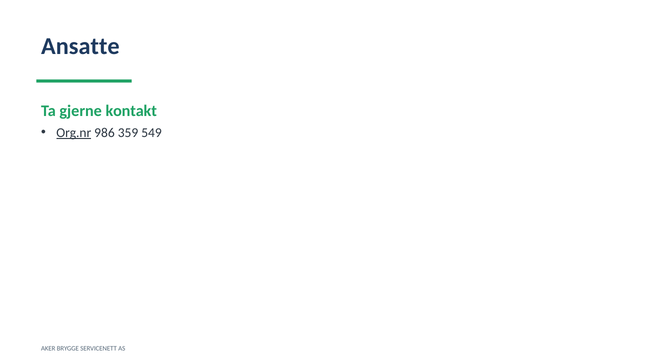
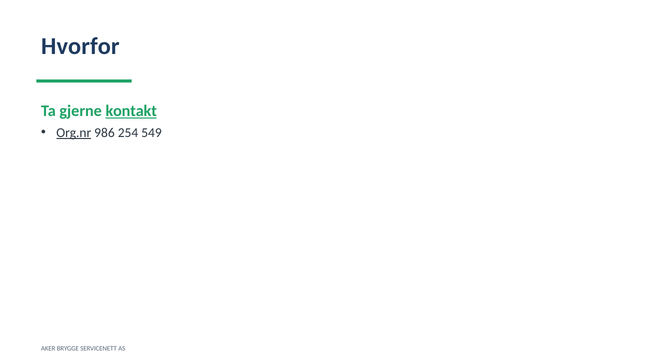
Ansatte: Ansatte -> Hvorfor
kontakt underline: none -> present
359: 359 -> 254
